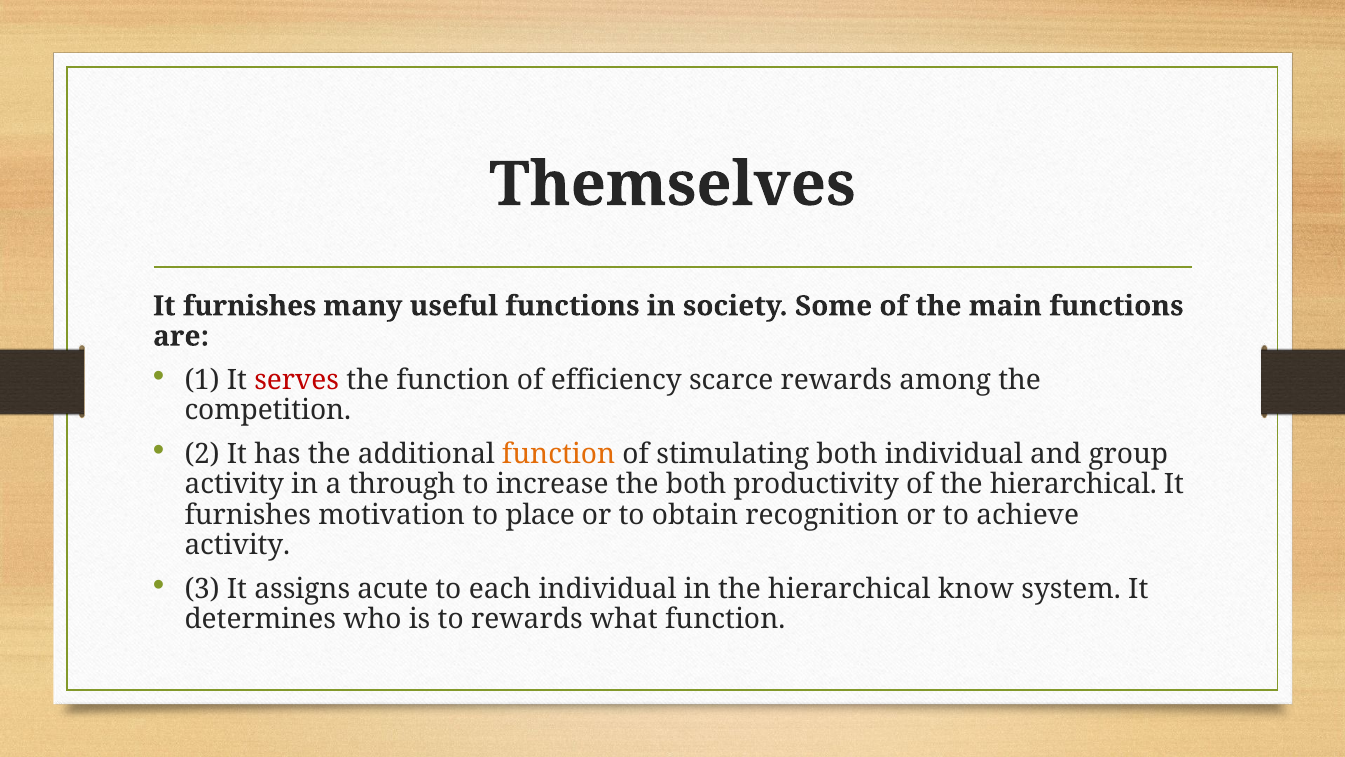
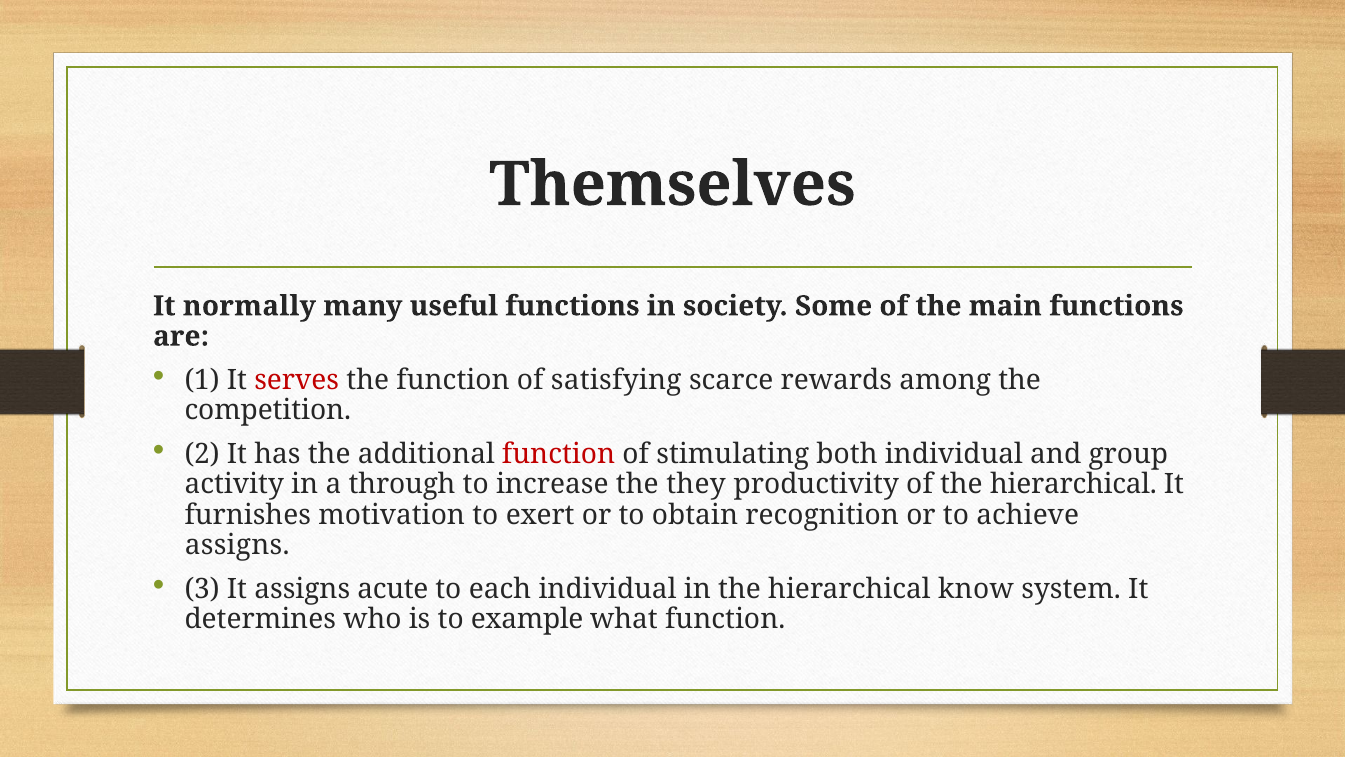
furnishes at (250, 306): furnishes -> normally
efficiency: efficiency -> satisfying
function at (559, 454) colour: orange -> red
the both: both -> they
place: place -> exert
activity at (237, 545): activity -> assigns
to rewards: rewards -> example
